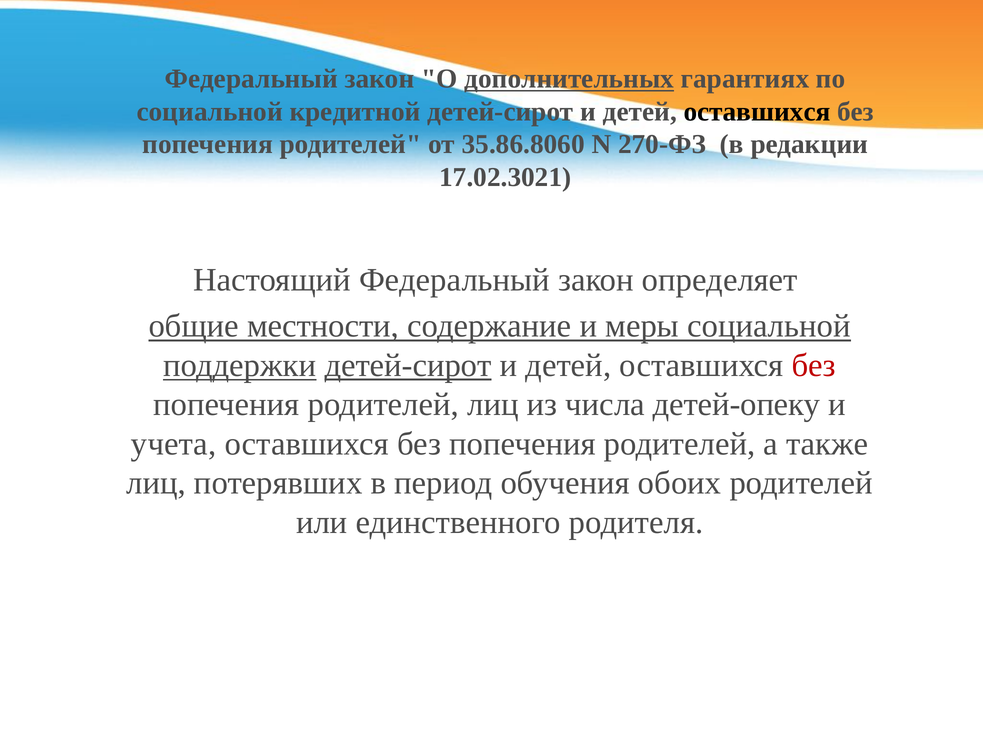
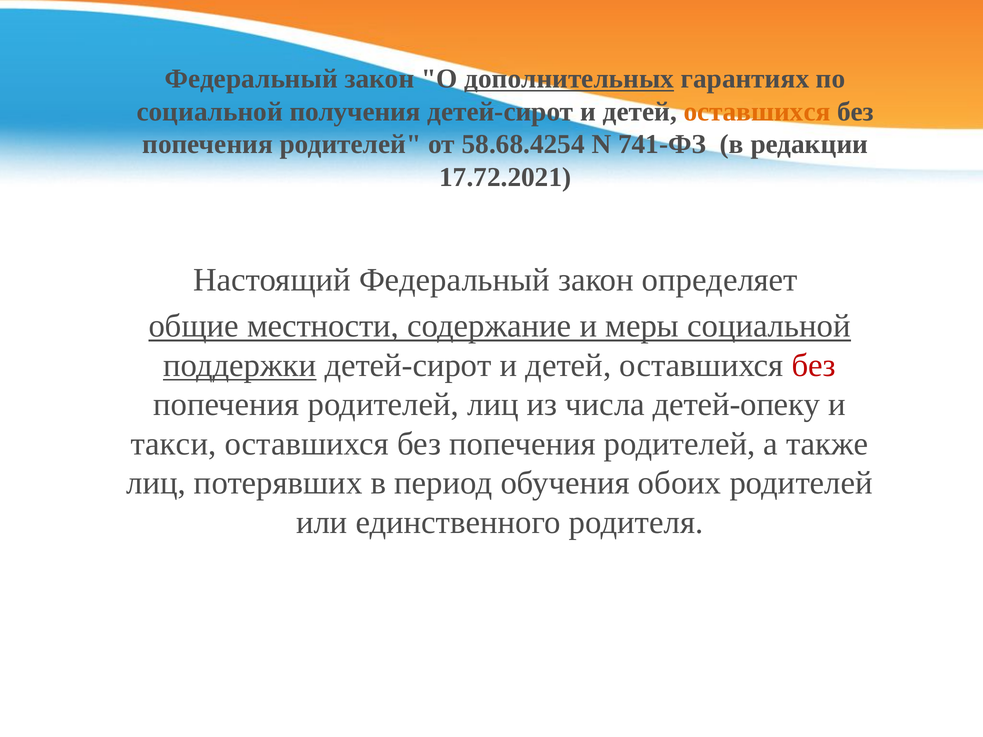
кредитной: кредитной -> получения
оставшихся at (757, 112) colour: black -> orange
35.86.8060: 35.86.8060 -> 58.68.4254
270-ФЗ: 270-ФЗ -> 741-ФЗ
17.02.3021: 17.02.3021 -> 17.72.2021
детей-сирот at (408, 365) underline: present -> none
учета: учета -> такси
